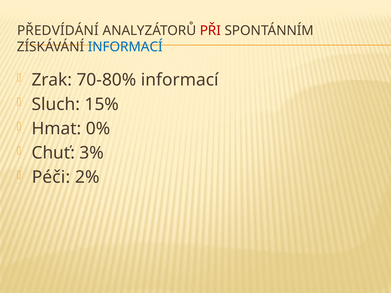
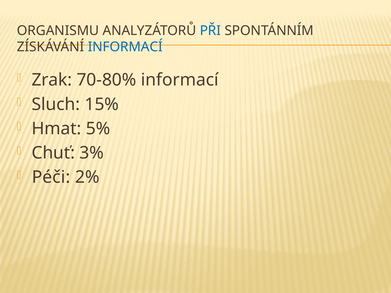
PŘEDVÍDÁNÍ: PŘEDVÍDÁNÍ -> ORGANISMU
PŘI colour: red -> blue
0%: 0% -> 5%
